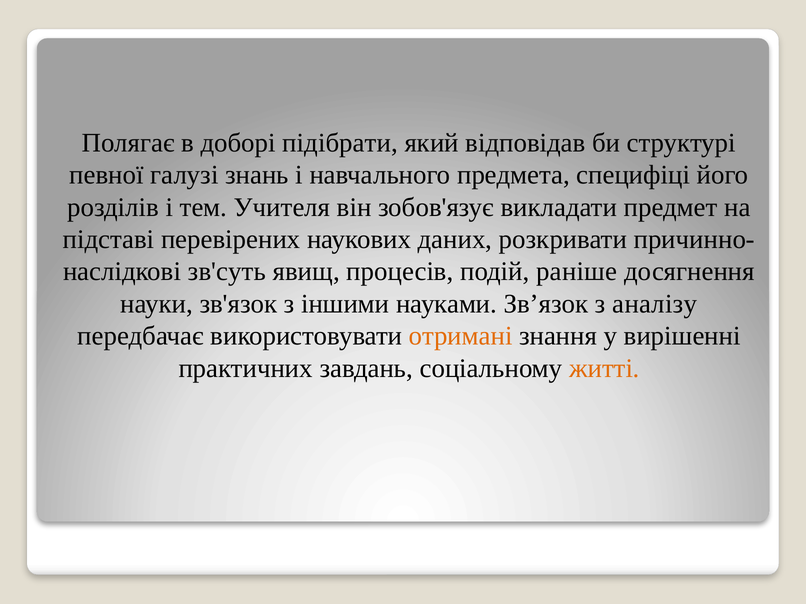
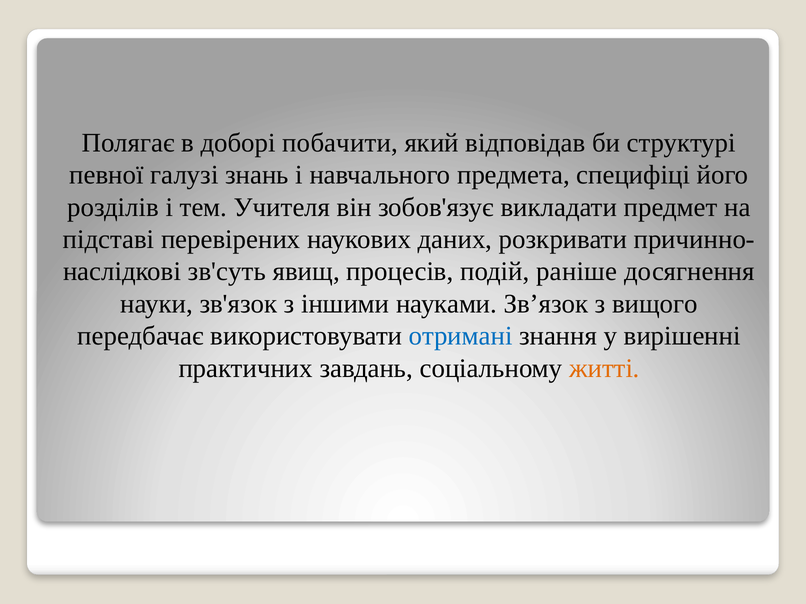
підібрати: підібрати -> побачити
аналізу: аналізу -> вищого
отримані colour: orange -> blue
